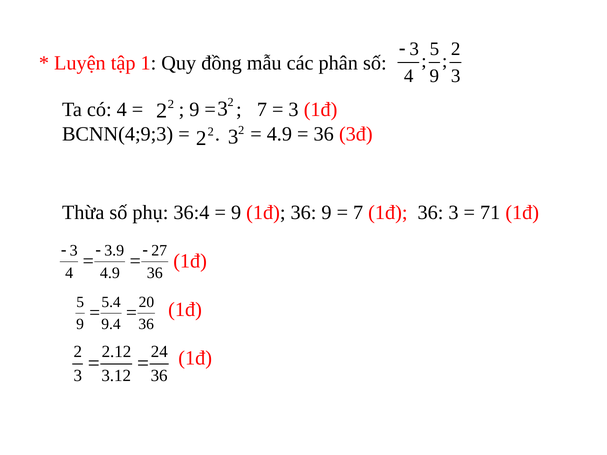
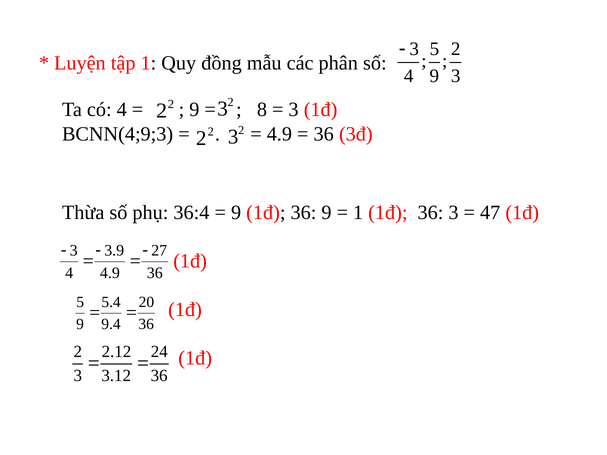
7 at (262, 110): 7 -> 8
7 at (358, 213): 7 -> 1
71: 71 -> 47
